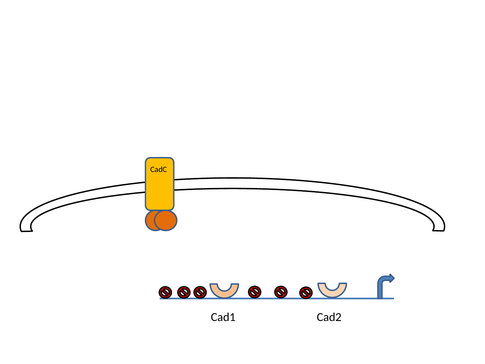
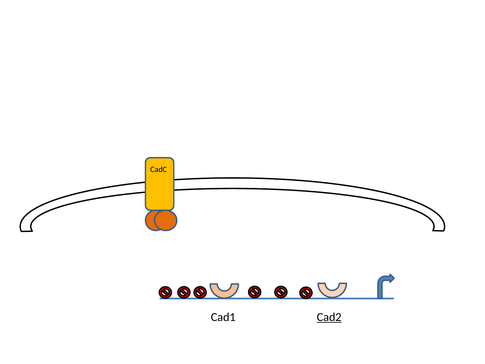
Cad2 underline: none -> present
